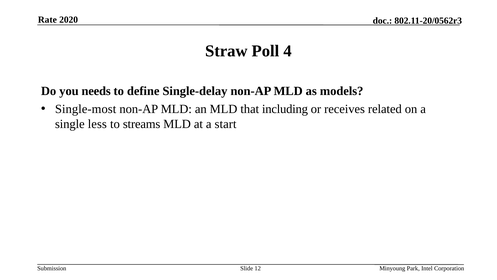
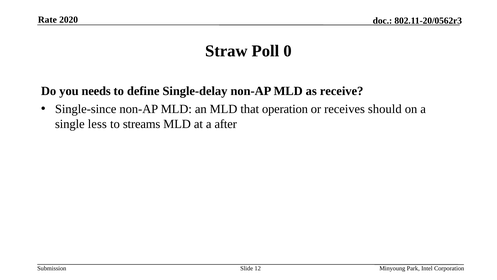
4: 4 -> 0
models: models -> receive
Single-most: Single-most -> Single-since
including: including -> operation
related: related -> should
start: start -> after
